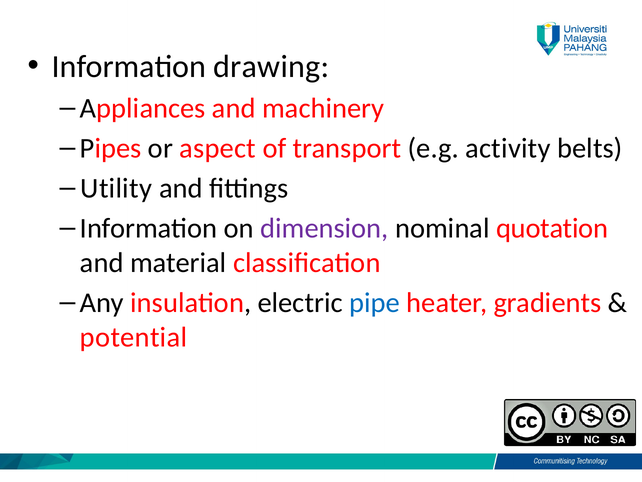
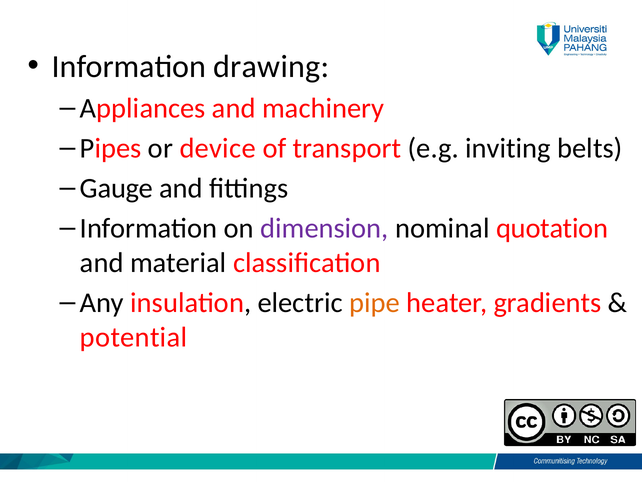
aspect: aspect -> device
activity: activity -> inviting
Utility: Utility -> Gauge
pipe colour: blue -> orange
